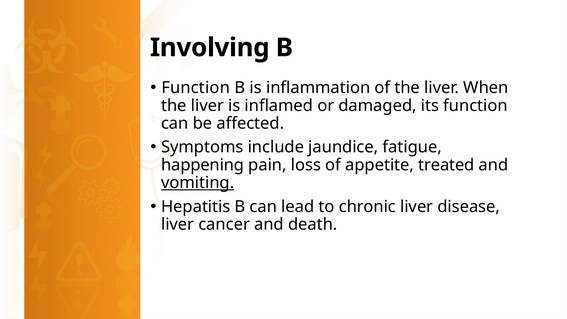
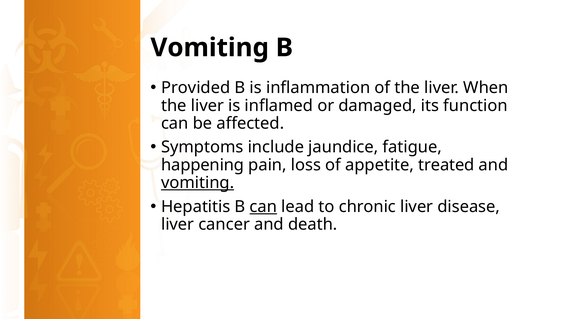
Involving at (210, 48): Involving -> Vomiting
Function at (196, 88): Function -> Provided
can at (263, 207) underline: none -> present
